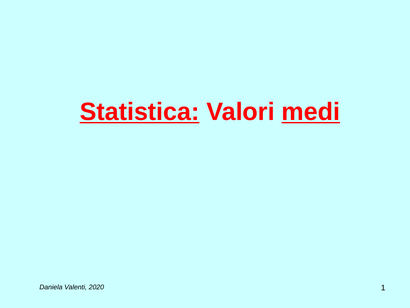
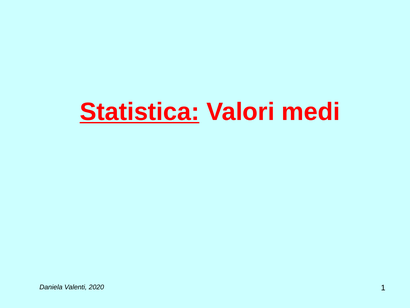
medi underline: present -> none
